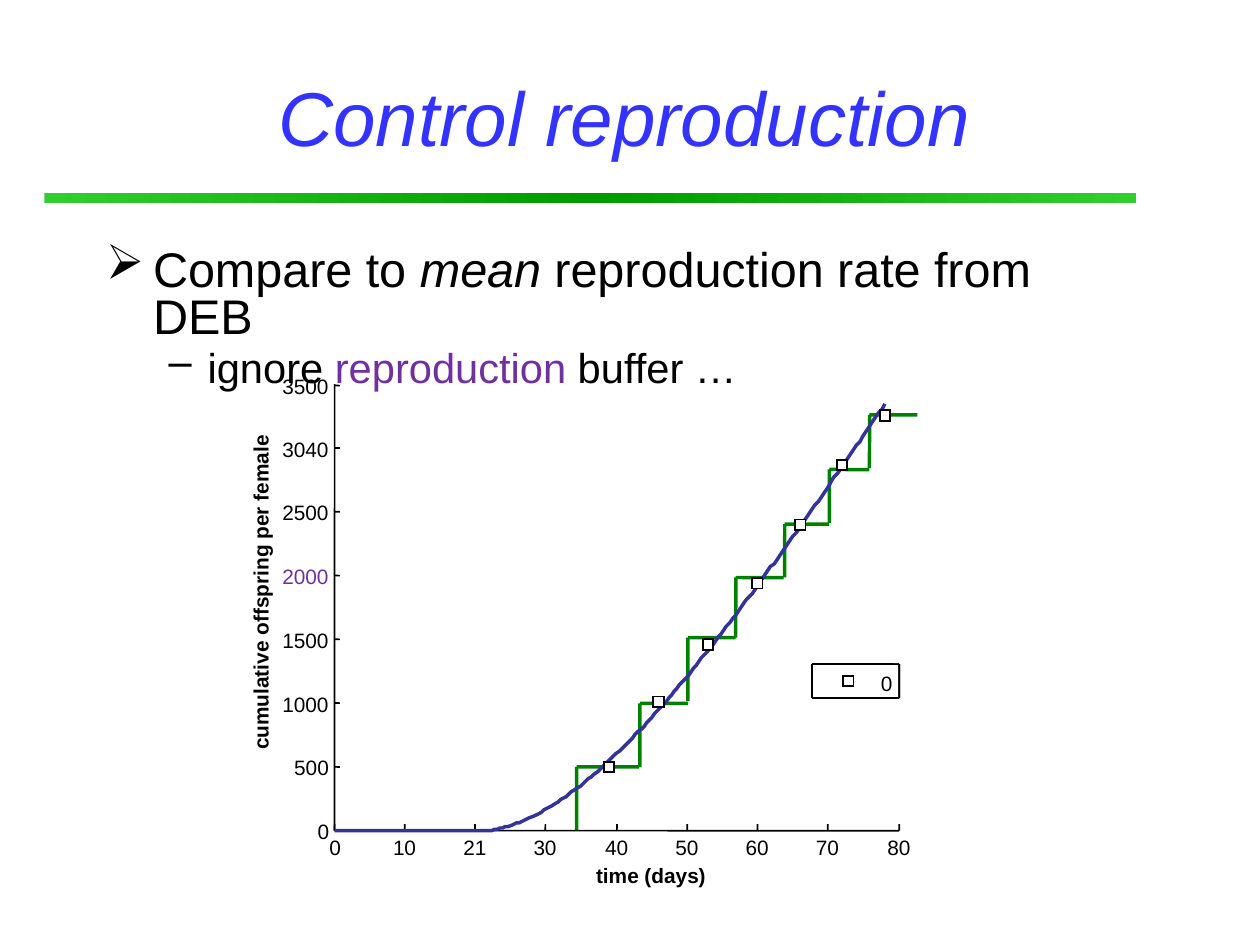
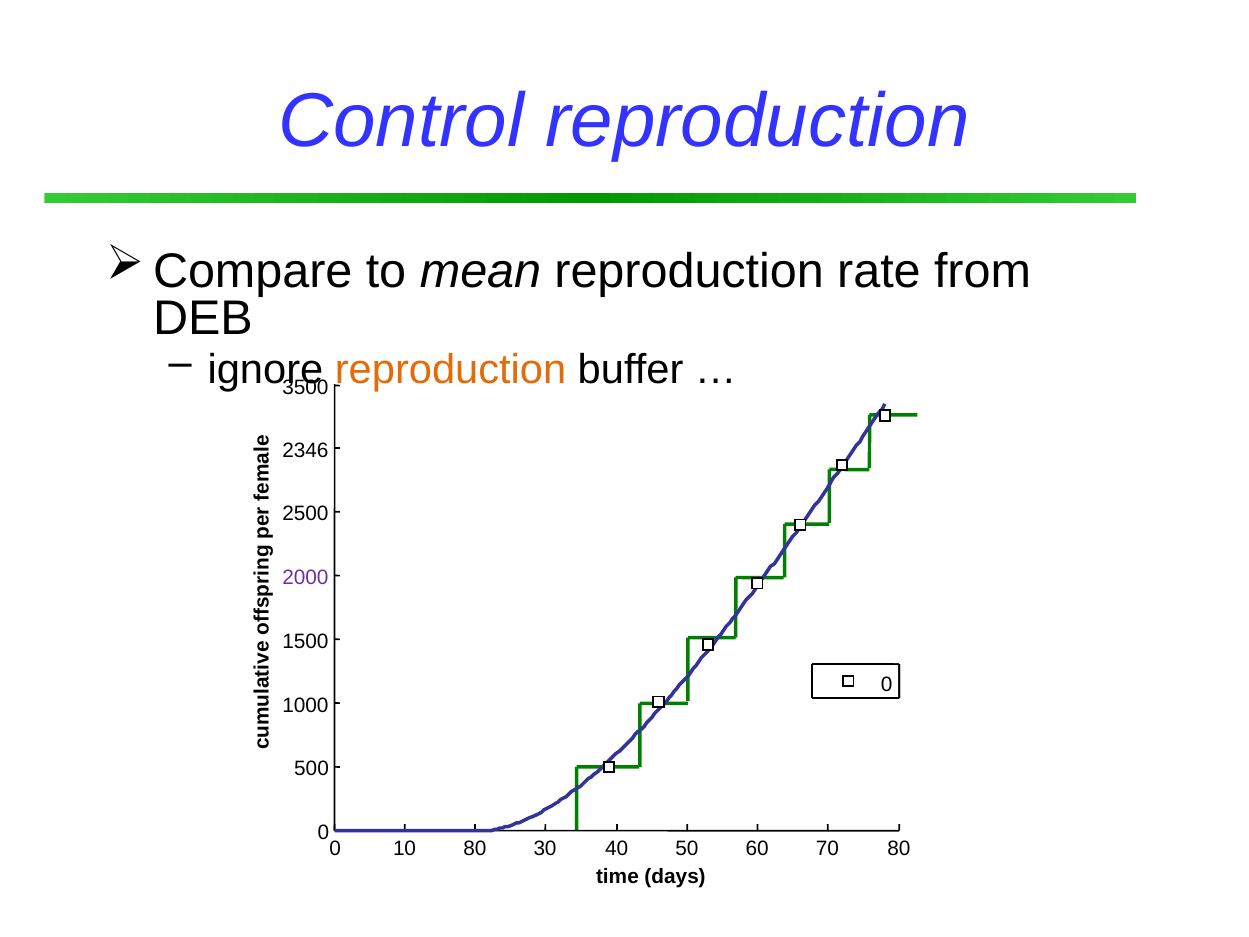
reproduction at (451, 370) colour: purple -> orange
3040: 3040 -> 2346
10 21: 21 -> 80
